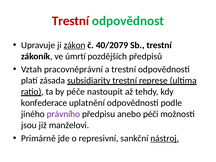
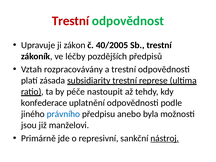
zákon underline: present -> none
40/2079: 40/2079 -> 40/2005
úmrtí: úmrtí -> léčby
pracovněprávní: pracovněprávní -> rozpracovávány
právního colour: purple -> blue
péči: péči -> byla
